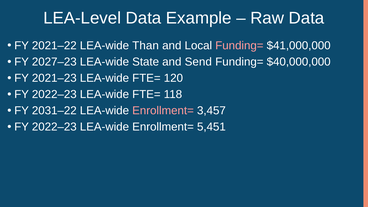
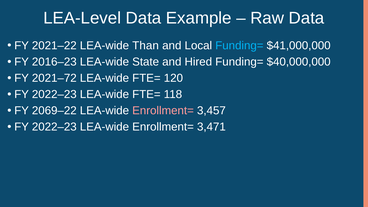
Funding= at (239, 46) colour: pink -> light blue
2027–23: 2027–23 -> 2016–23
Send: Send -> Hired
2021–23: 2021–23 -> 2021–72
2031–22: 2031–22 -> 2069–22
5,451: 5,451 -> 3,471
